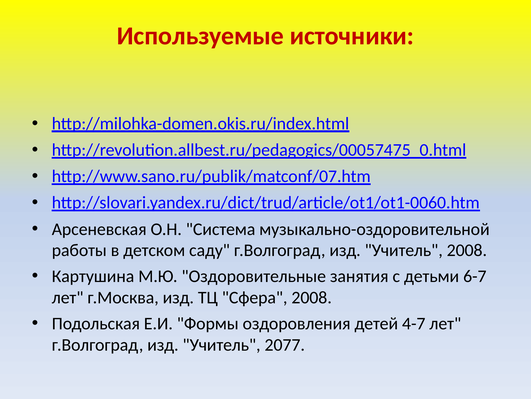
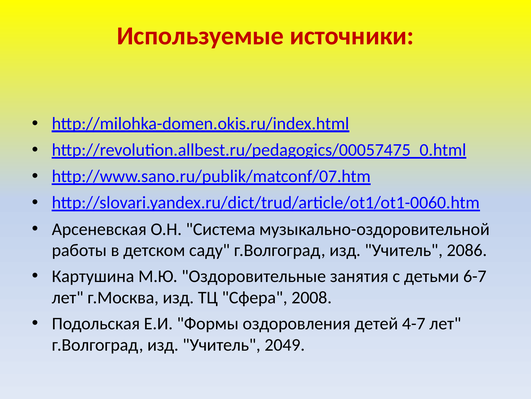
Учитель 2008: 2008 -> 2086
2077: 2077 -> 2049
